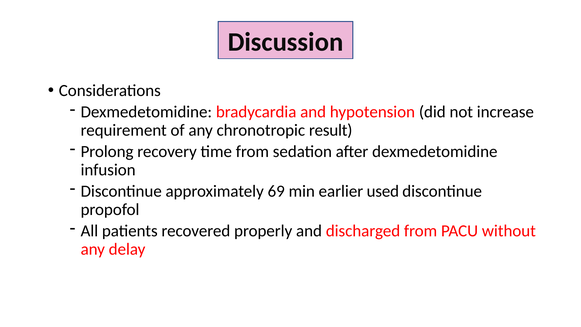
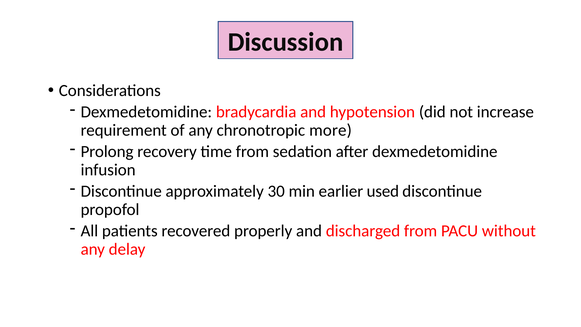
result: result -> more
69: 69 -> 30
